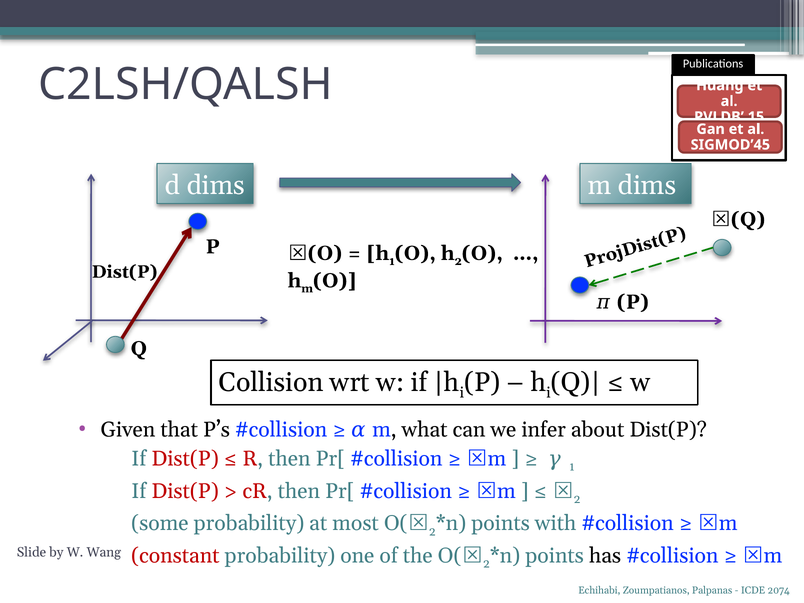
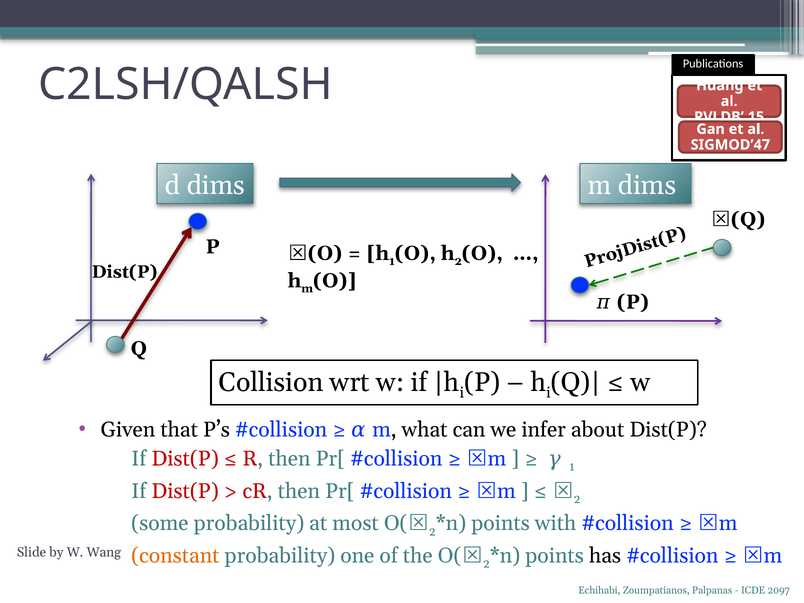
SIGMOD’45: SIGMOD’45 -> SIGMOD’47
constant colour: red -> orange
2074: 2074 -> 2097
